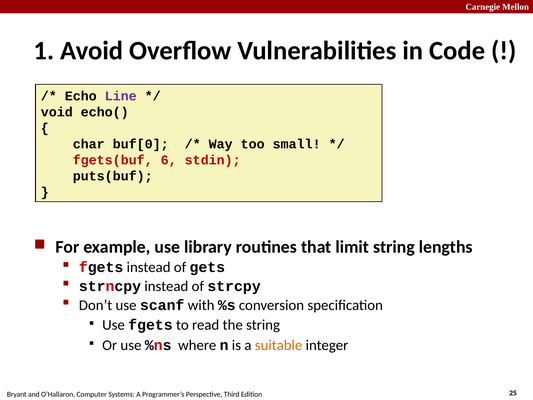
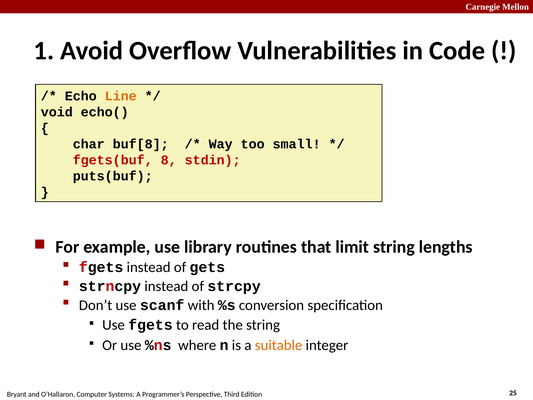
Line colour: purple -> orange
buf[0: buf[0 -> buf[8
6: 6 -> 8
